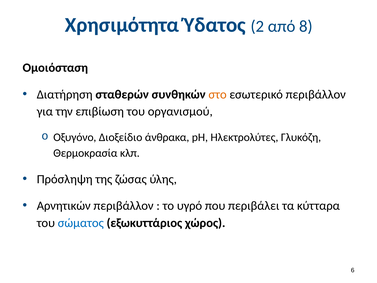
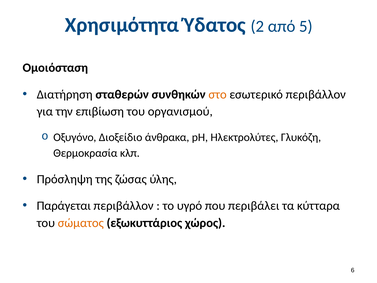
8: 8 -> 5
Αρνητικών: Αρνητικών -> Παράγεται
σώματος colour: blue -> orange
